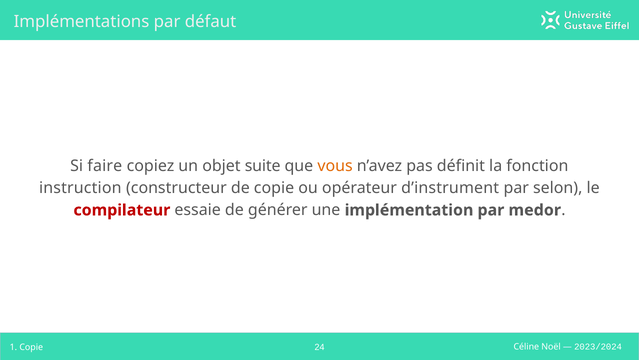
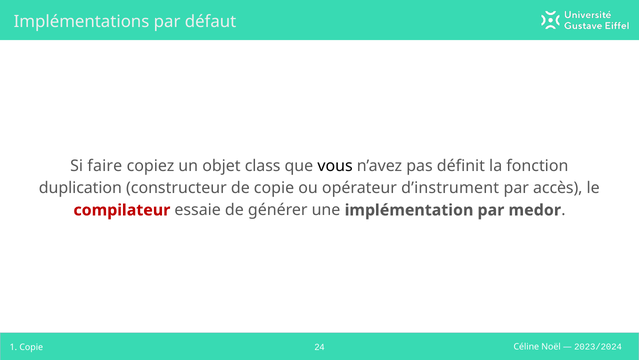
suite: suite -> class
vous colour: orange -> black
instruction: instruction -> duplication
selon: selon -> accès
